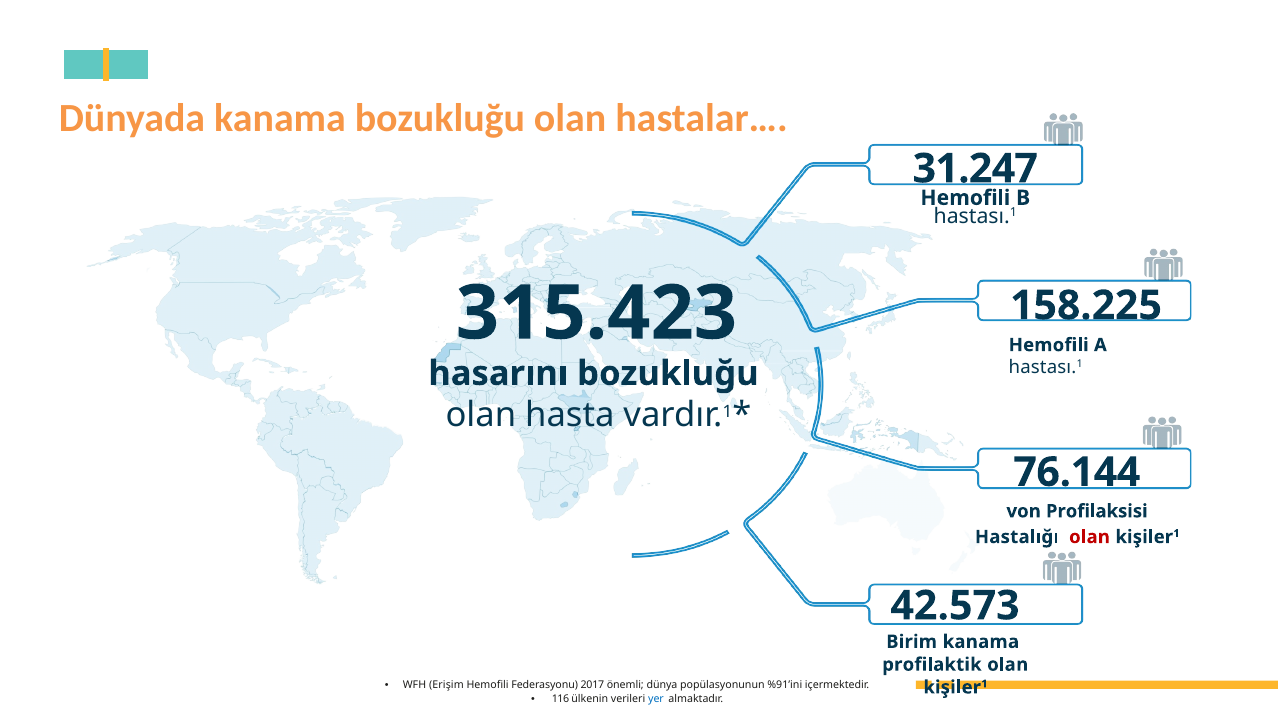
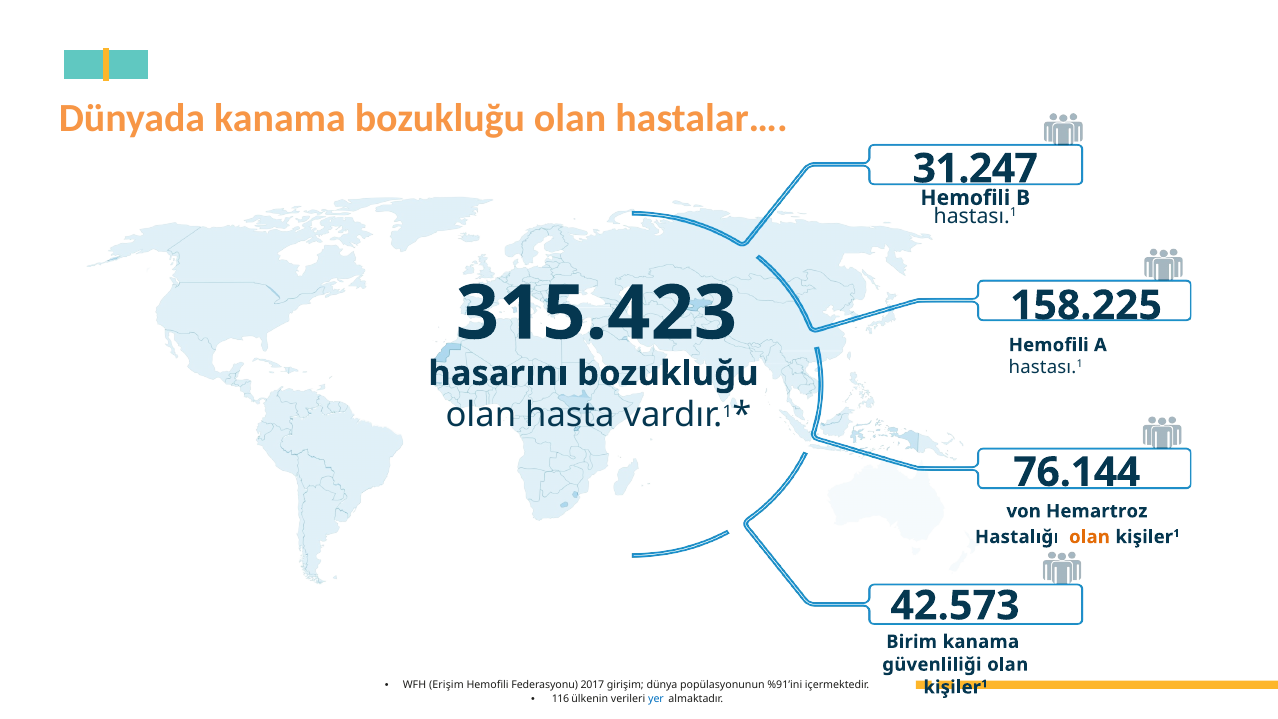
Profilaksisi: Profilaksisi -> Hemartroz
olan at (1090, 537) colour: red -> orange
profilaktik: profilaktik -> güvenliliği
önemli: önemli -> girişim
